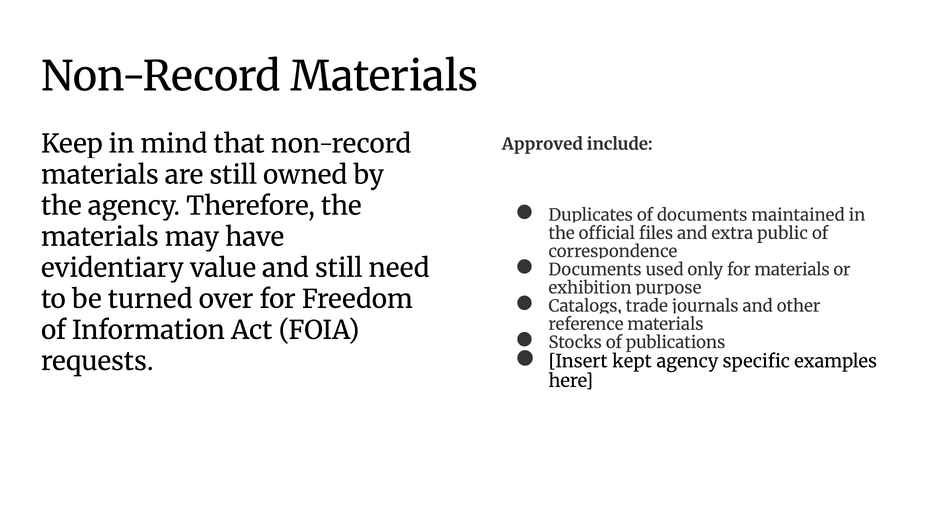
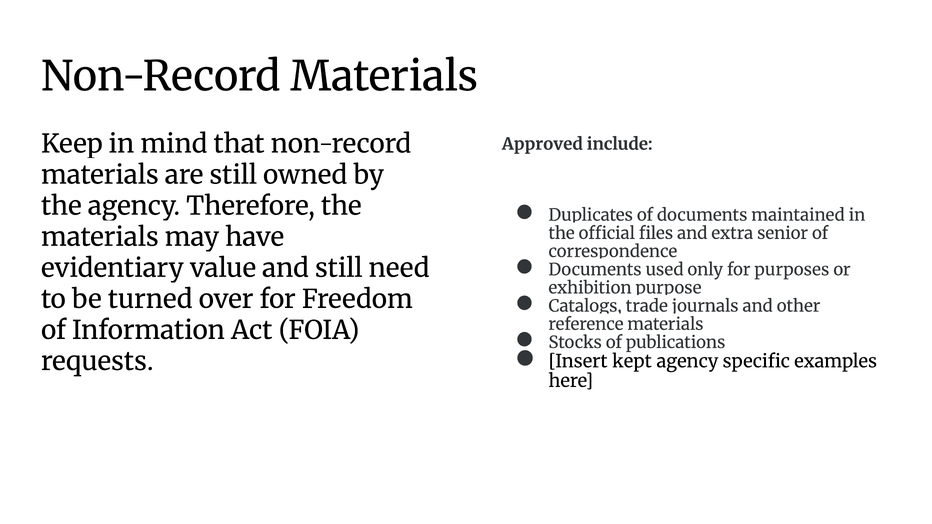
public: public -> senior
for materials: materials -> purposes
